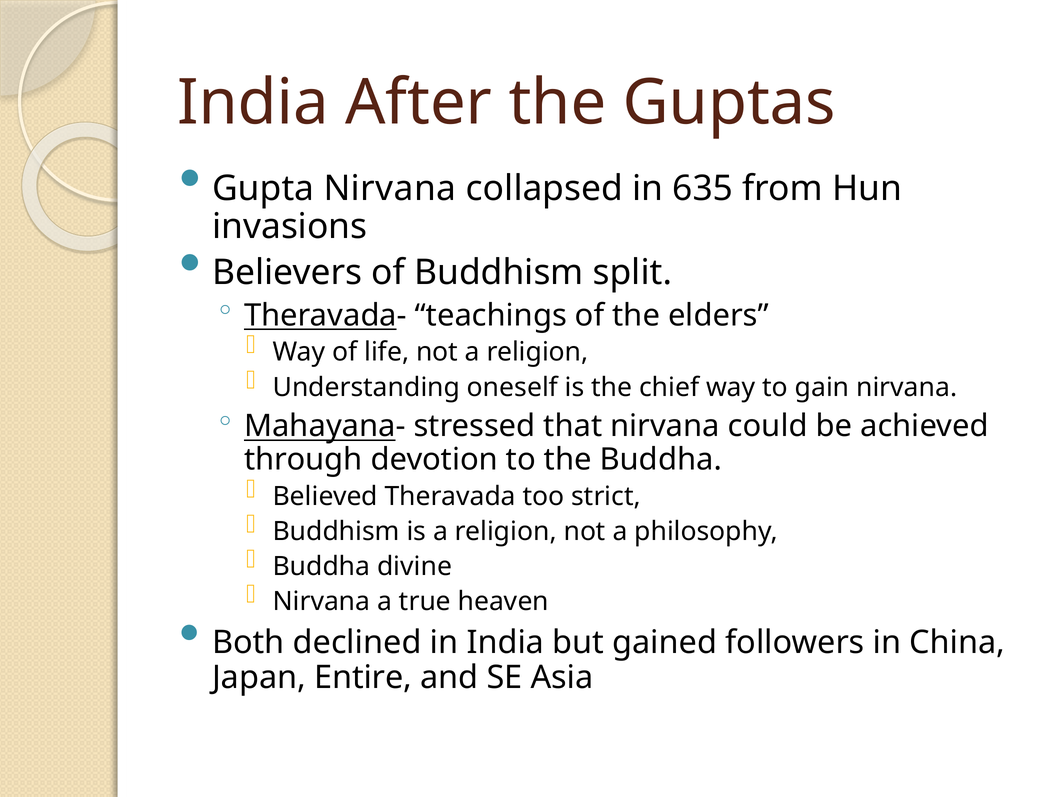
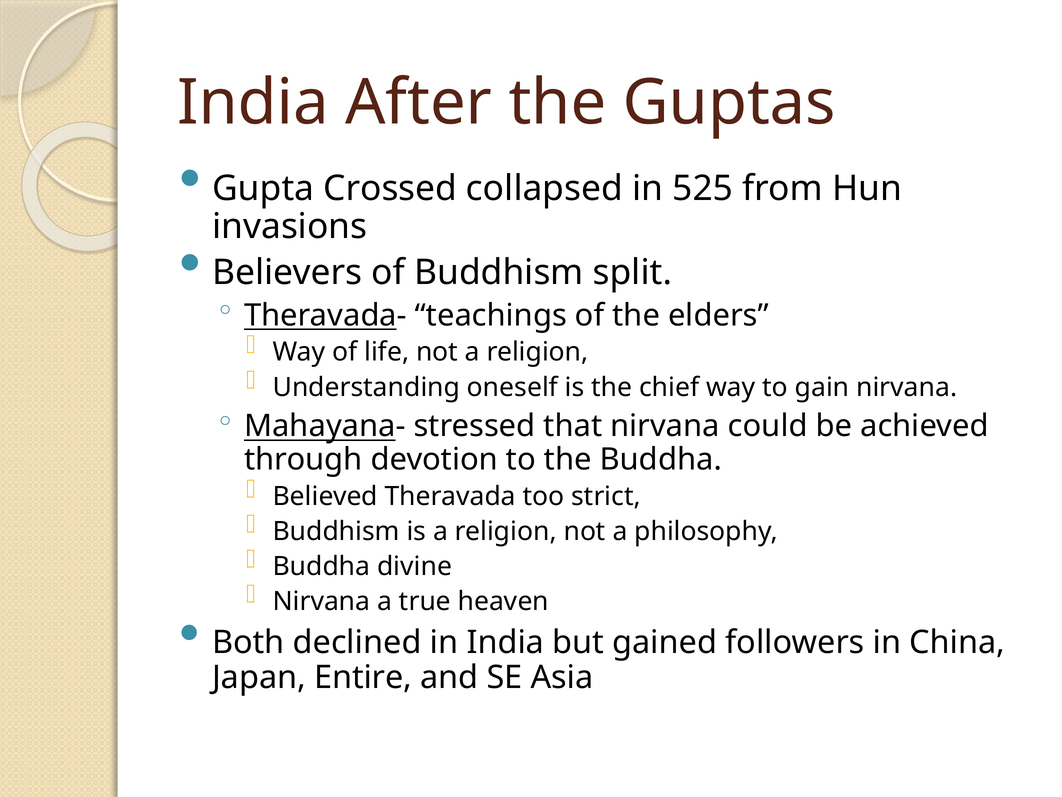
Gupta Nirvana: Nirvana -> Crossed
635: 635 -> 525
